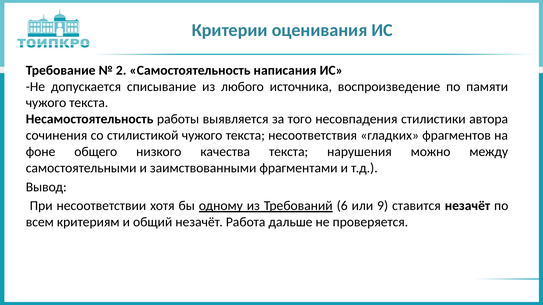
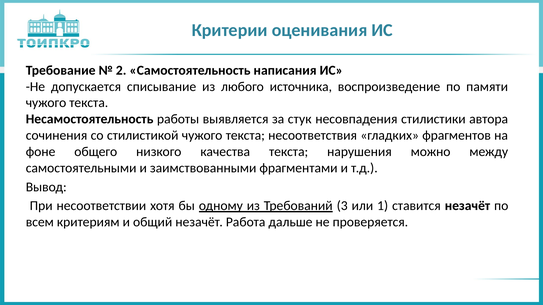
того: того -> стук
6: 6 -> 3
9: 9 -> 1
